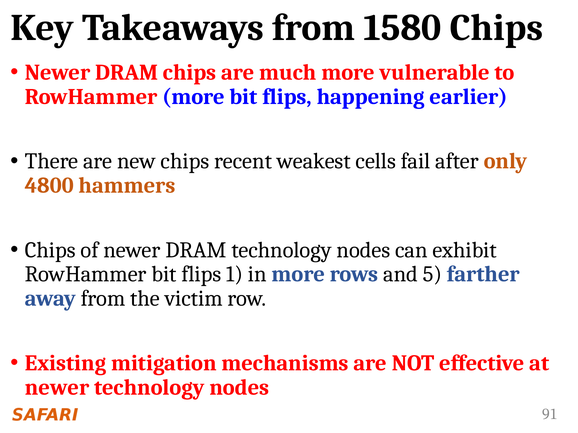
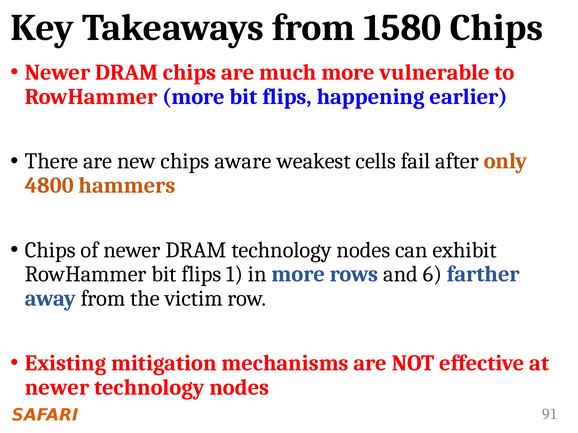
recent: recent -> aware
5: 5 -> 6
